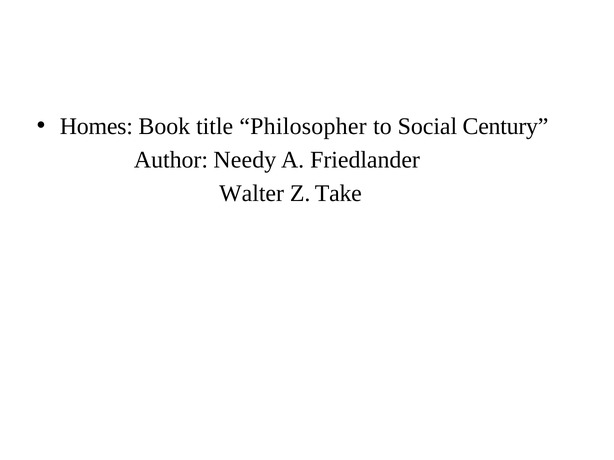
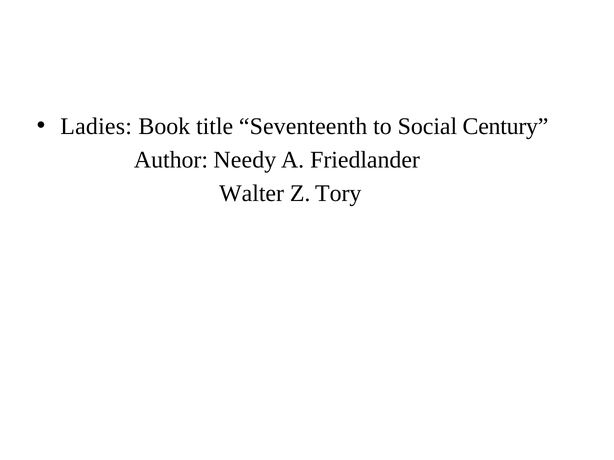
Homes: Homes -> Ladies
Philosopher: Philosopher -> Seventeenth
Take: Take -> Tory
